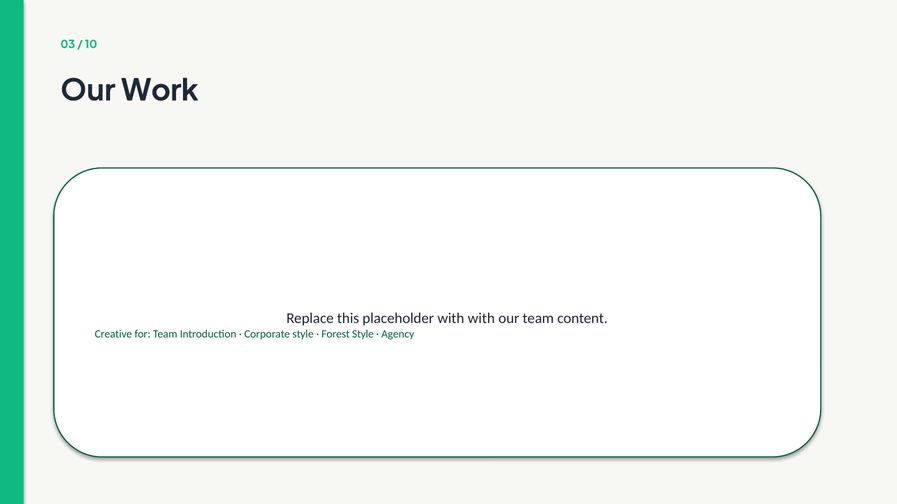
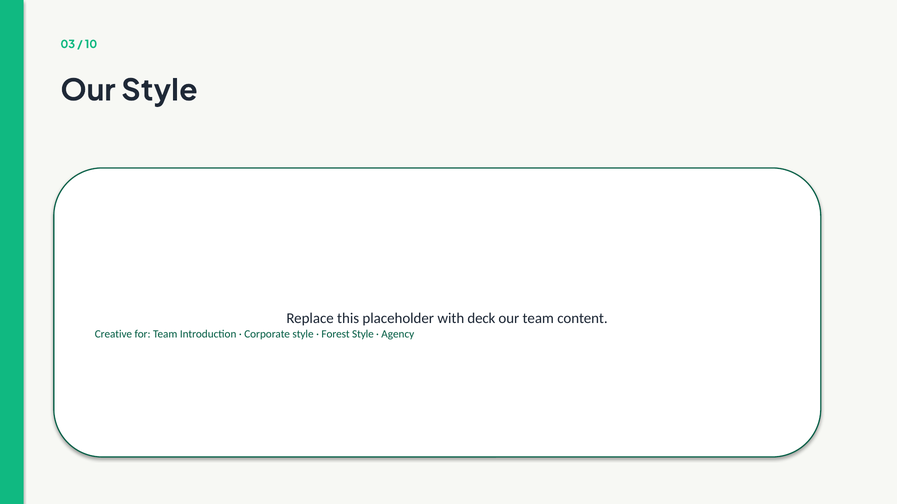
Our Work: Work -> Style
with with: with -> deck
